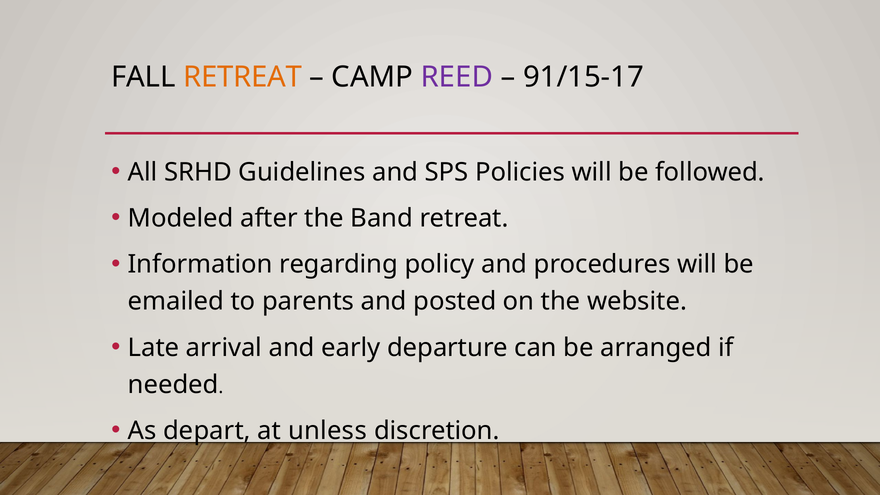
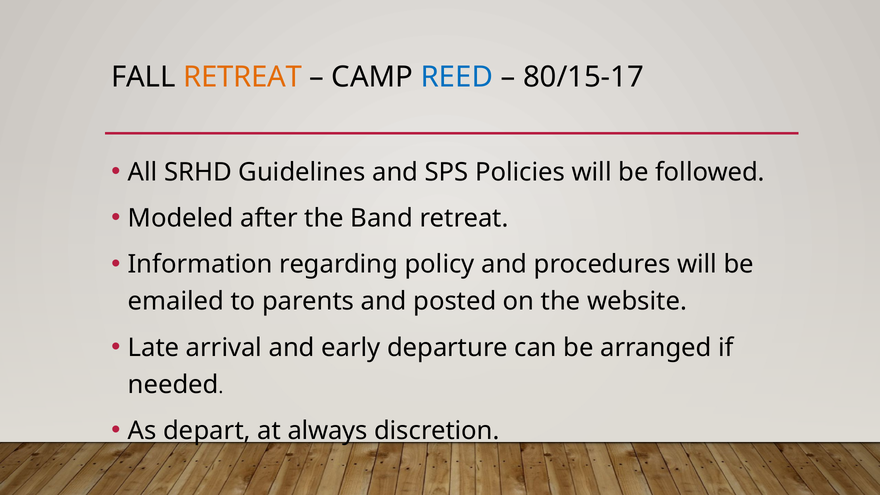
REED colour: purple -> blue
91/15-17: 91/15-17 -> 80/15-17
unless: unless -> always
